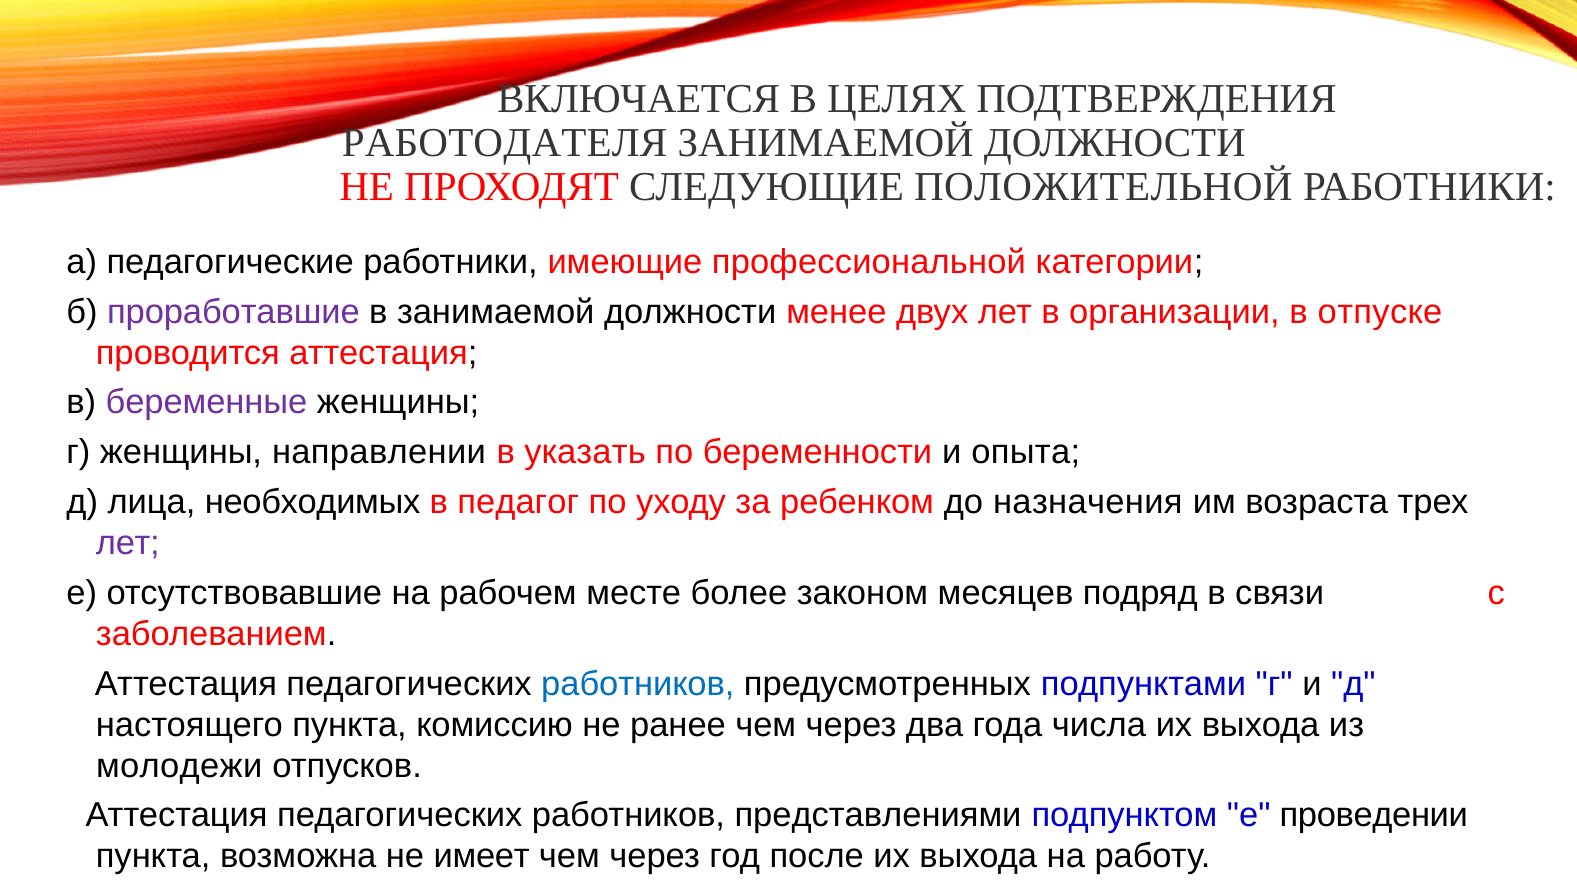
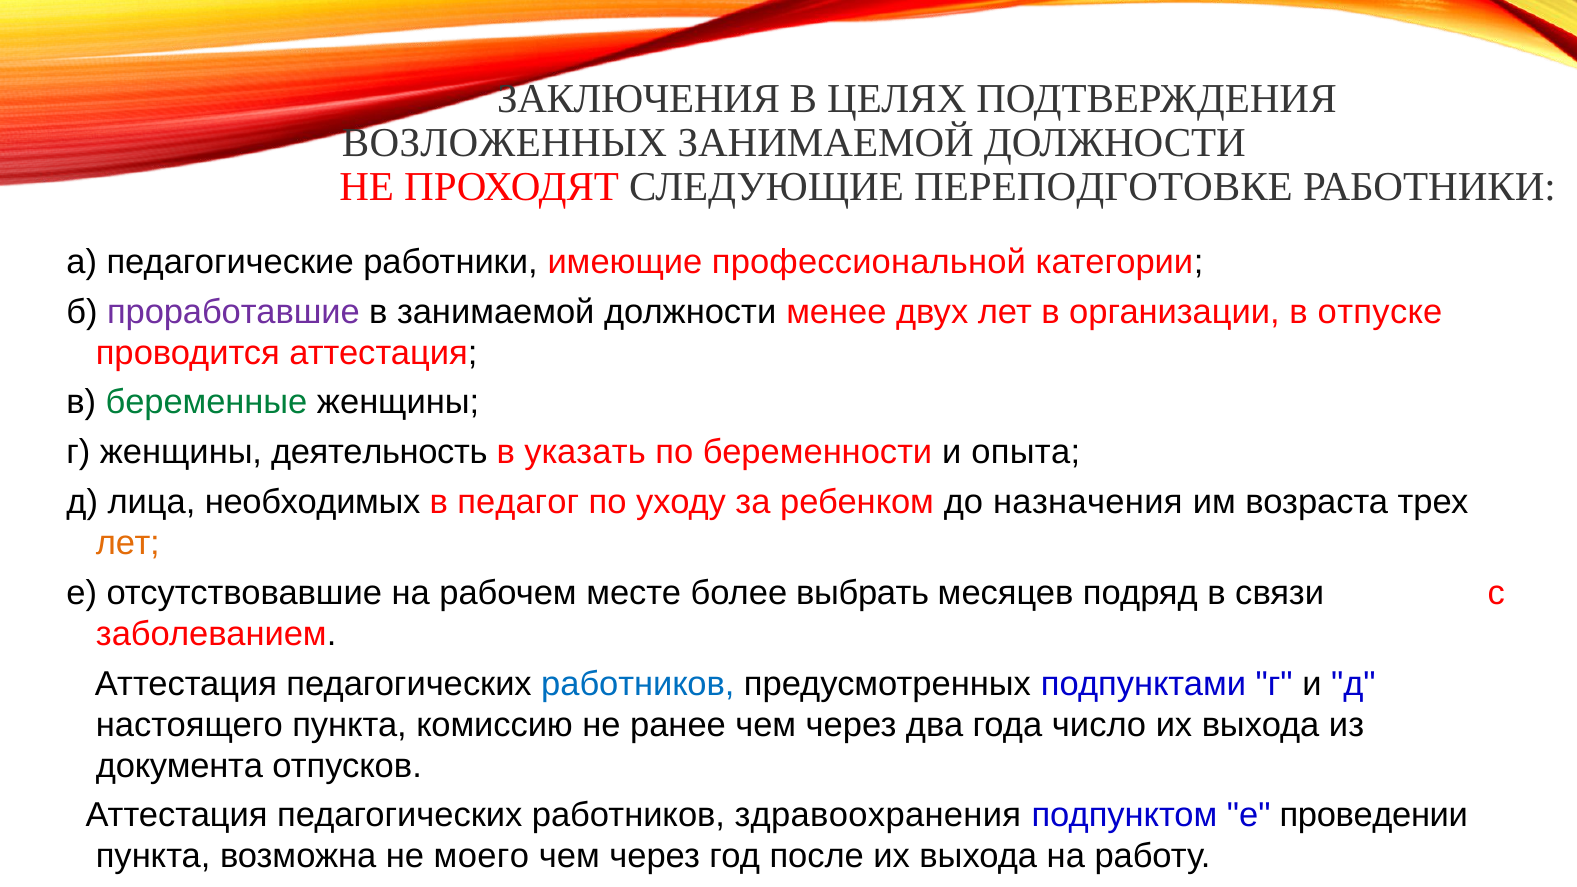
ВКЛЮЧАЕТСЯ: ВКЛЮЧАЕТСЯ -> ЗАКЛЮЧЕНИЯ
РАБОТОДАТЕЛЯ: РАБОТОДАТЕЛЯ -> ВОЗЛОЖЕННЫХ
ПОЛОЖИТЕЛЬНОЙ: ПОЛОЖИТЕЛЬНОЙ -> ПЕРЕПОДГОТОВКЕ
беременные colour: purple -> green
направлении: направлении -> деятельность
лет at (128, 543) colour: purple -> orange
законом: законом -> выбрать
числа: числа -> число
молодежи: молодежи -> документа
представлениями: представлениями -> здравоохранения
имеет: имеет -> моего
